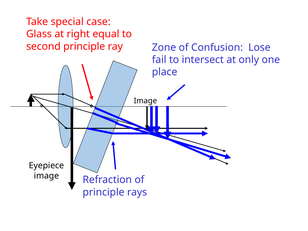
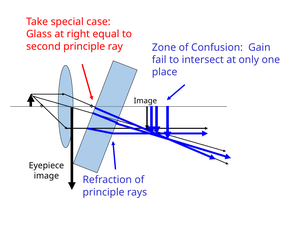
Lose: Lose -> Gain
